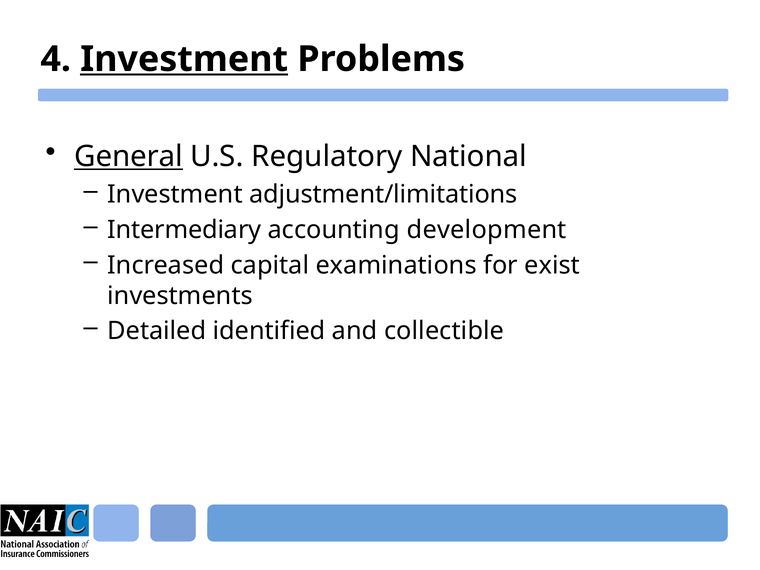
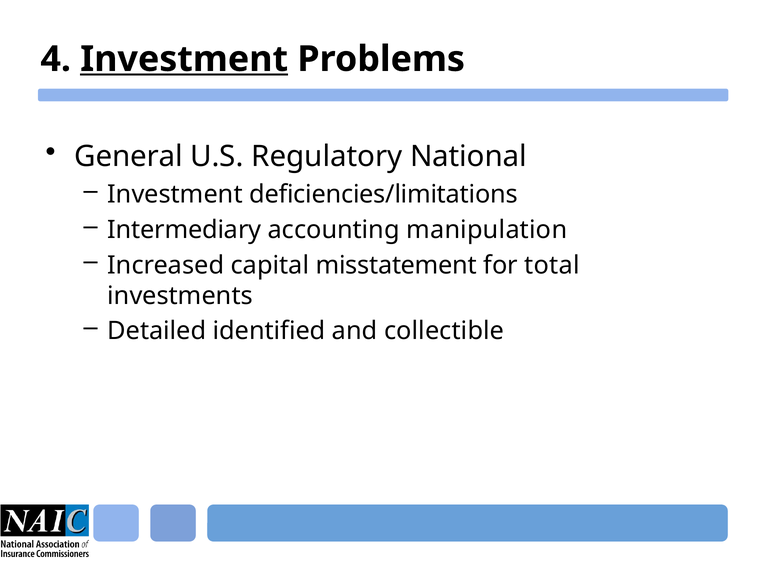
General underline: present -> none
adjustment/limitations: adjustment/limitations -> deficiencies/limitations
development: development -> manipulation
examinations: examinations -> misstatement
exist: exist -> total
